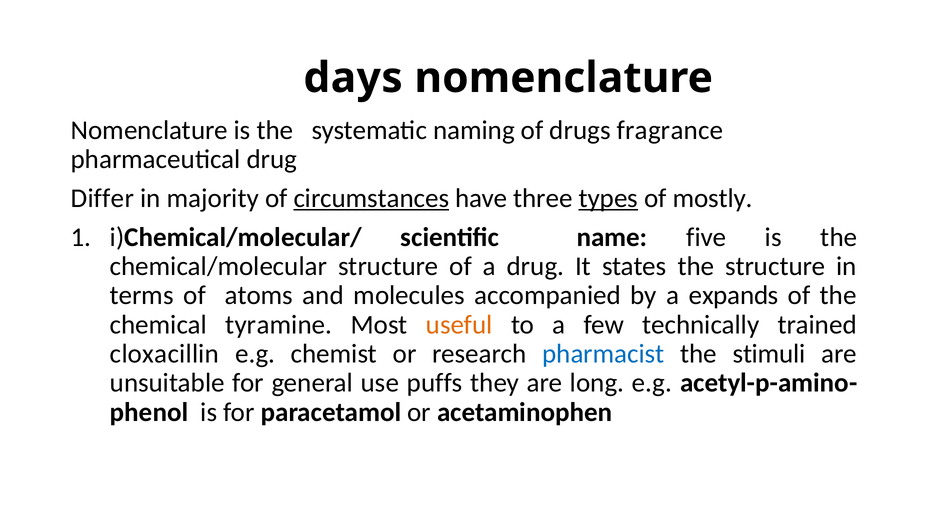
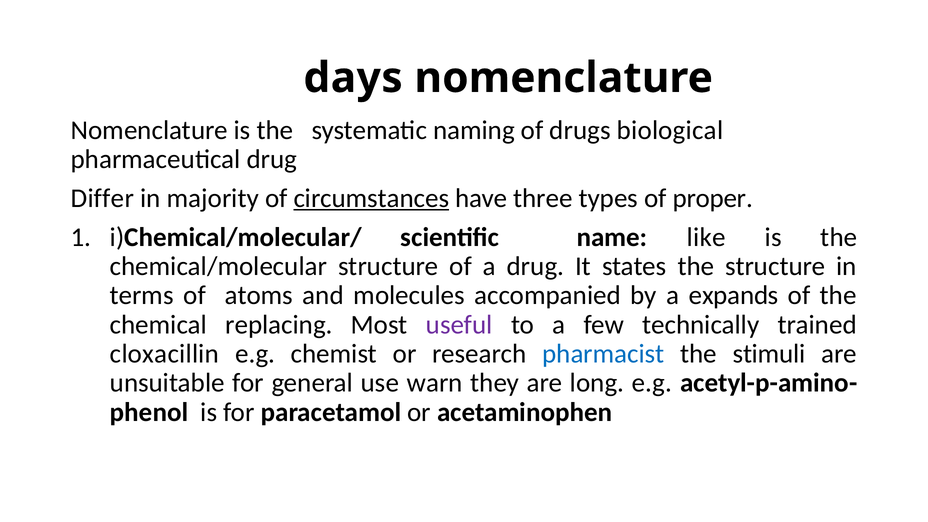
fragrance: fragrance -> biological
types underline: present -> none
mostly: mostly -> proper
five: five -> like
tyramine: tyramine -> replacing
useful colour: orange -> purple
puffs: puffs -> warn
